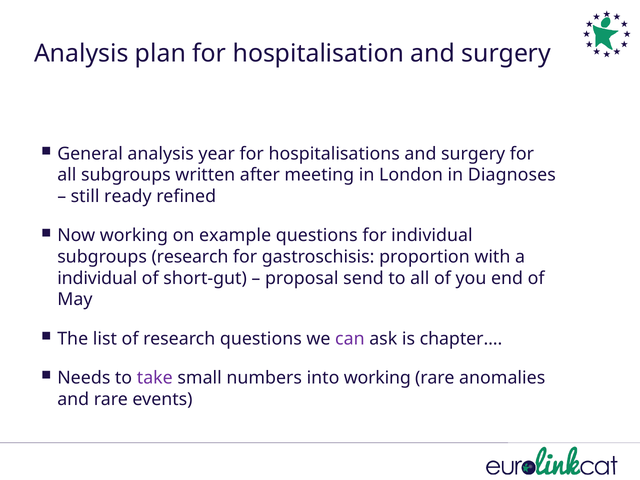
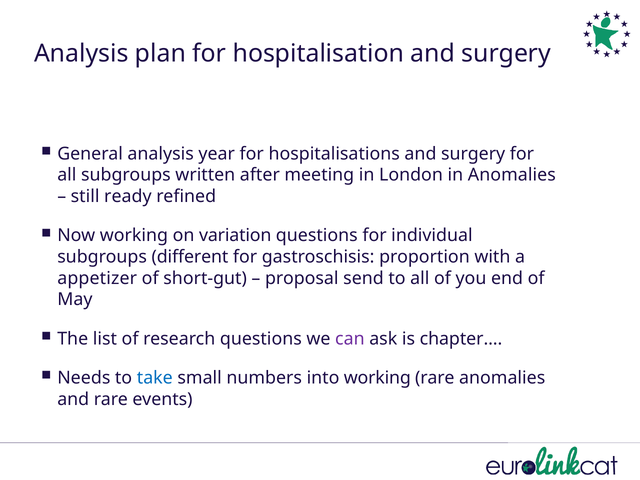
in Diagnoses: Diagnoses -> Anomalies
example: example -> variation
subgroups research: research -> different
individual at (97, 278): individual -> appetizer
take colour: purple -> blue
